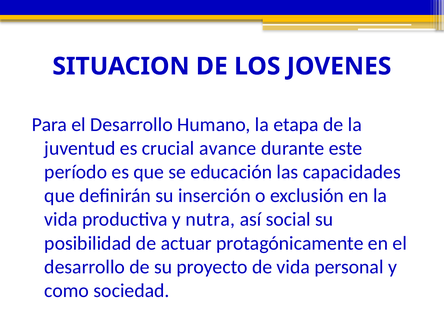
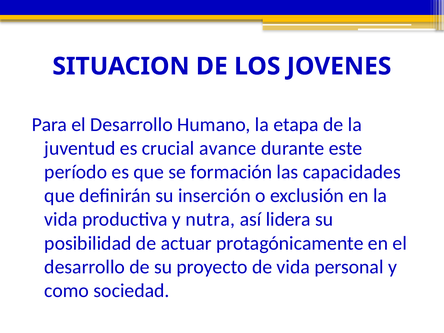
educación: educación -> formación
social: social -> lidera
